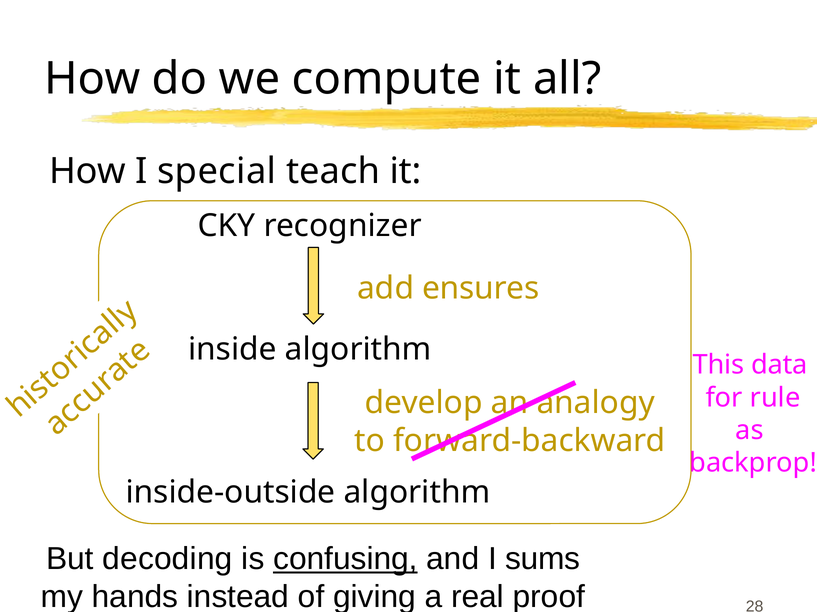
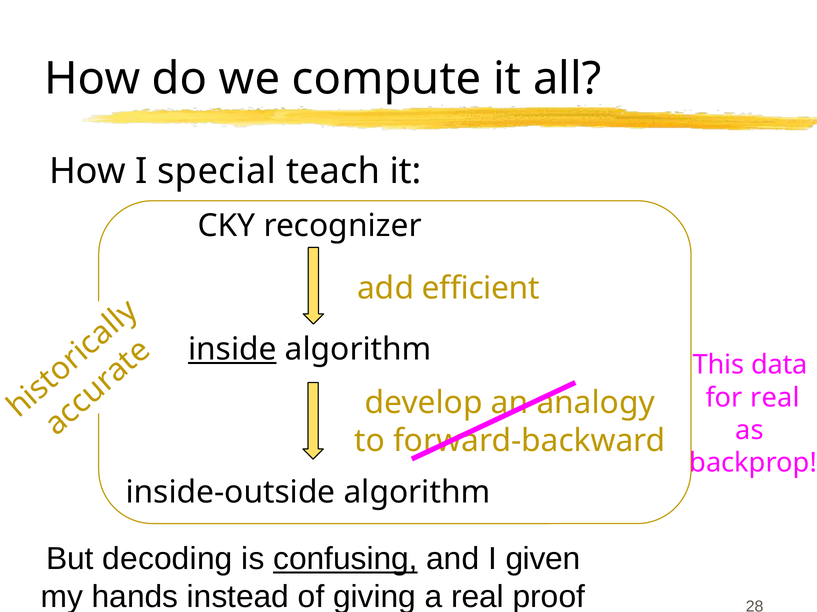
ensures: ensures -> efficient
inside underline: none -> present
for rule: rule -> real
sums: sums -> given
